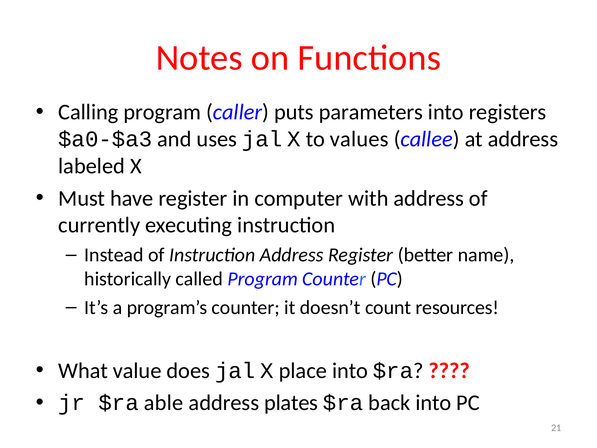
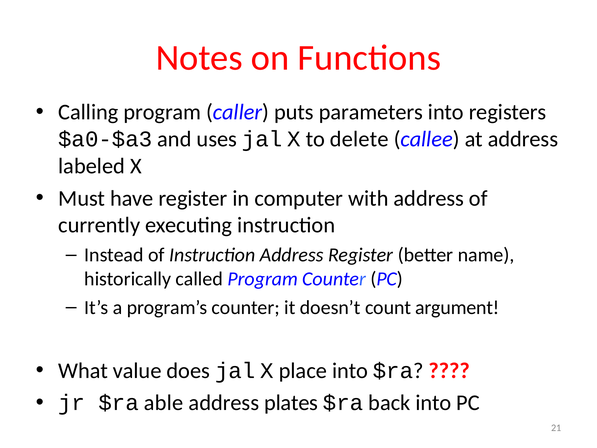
values: values -> delete
resources: resources -> argument
